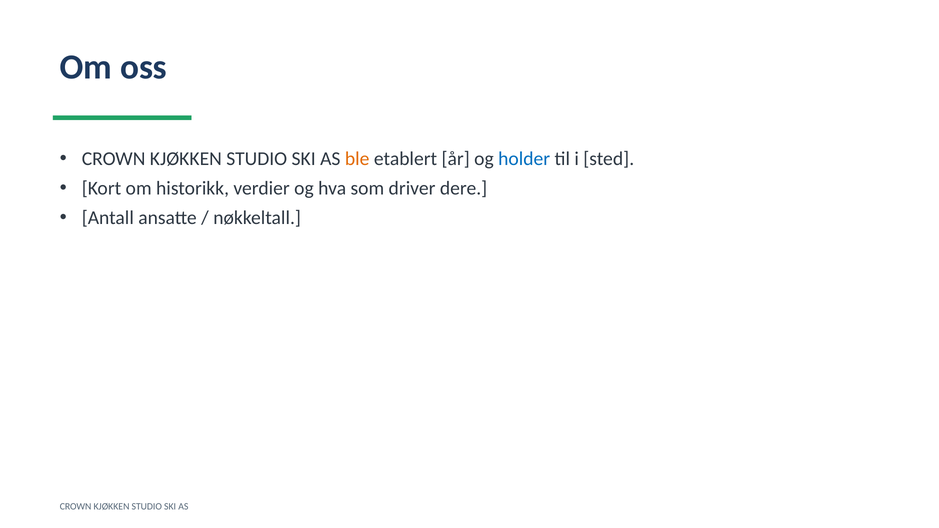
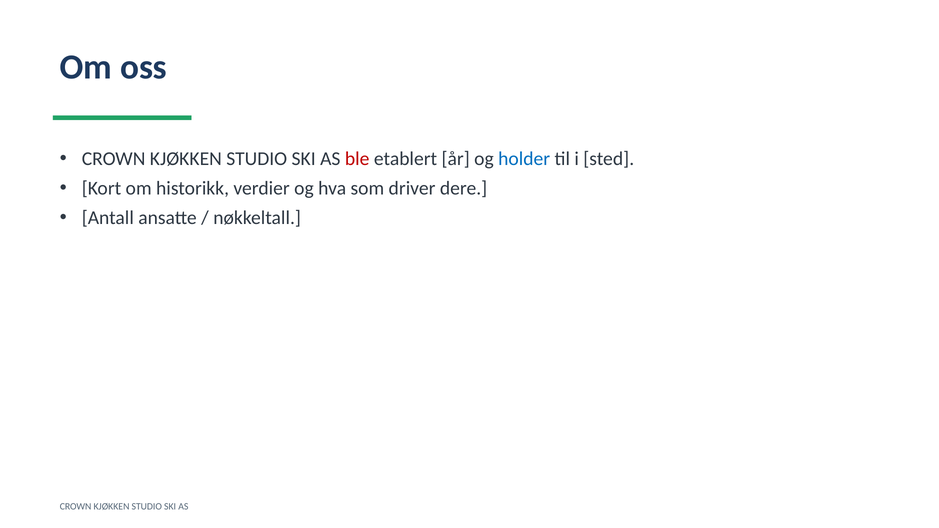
ble colour: orange -> red
